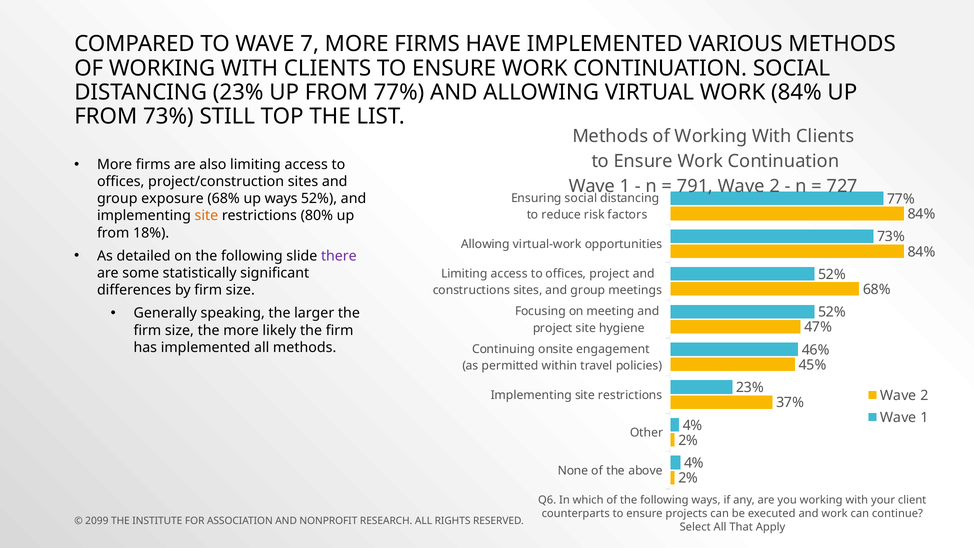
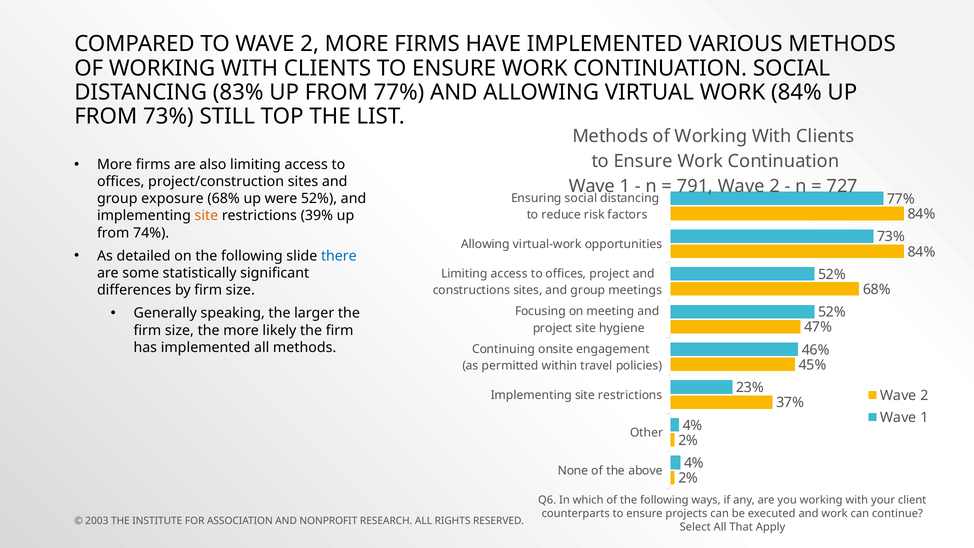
TO WAVE 7: 7 -> 2
DISTANCING 23%: 23% -> 83%
up ways: ways -> were
80%: 80% -> 39%
18%: 18% -> 74%
there colour: purple -> blue
2099: 2099 -> 2003
